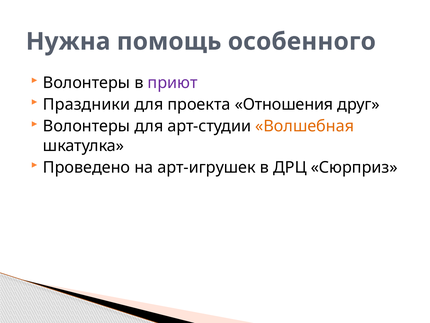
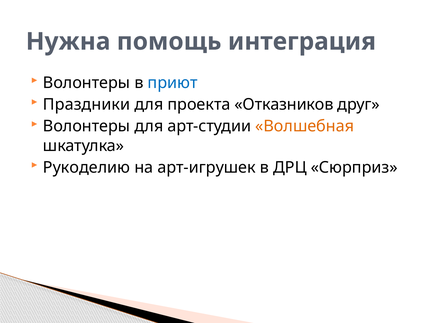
особенного: особенного -> интеграция
приют colour: purple -> blue
Отношения: Отношения -> Отказников
Проведено: Проведено -> Рукоделию
